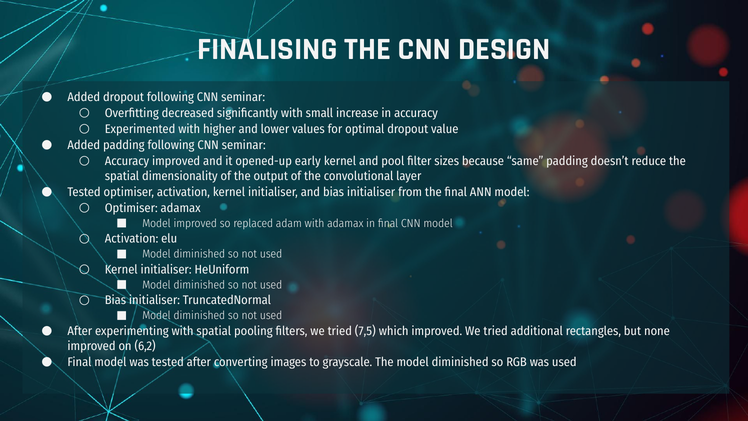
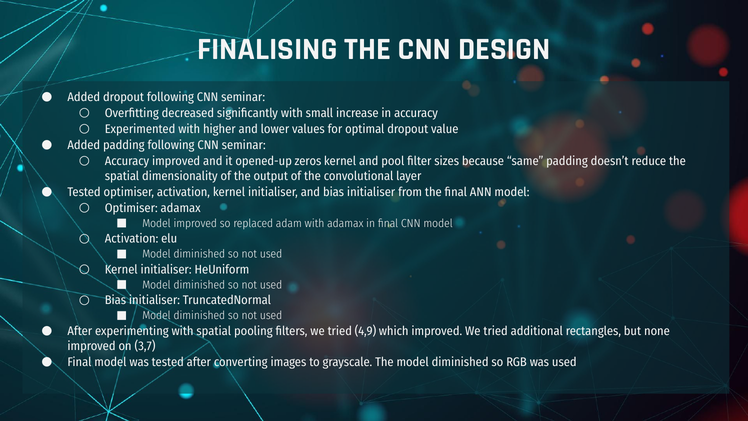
early: early -> zeros
7,5: 7,5 -> 4,9
6,2: 6,2 -> 3,7
